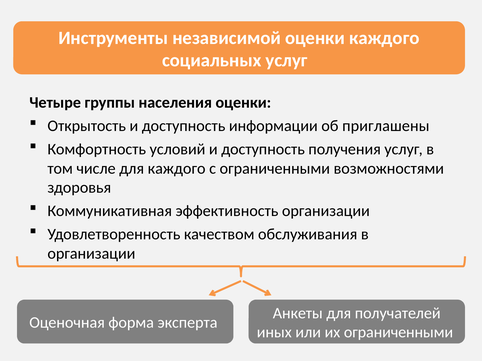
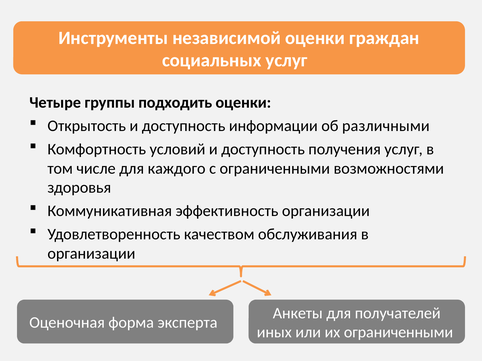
оценки каждого: каждого -> граждан
населения: населения -> подходить
приглашены: приглашены -> различными
